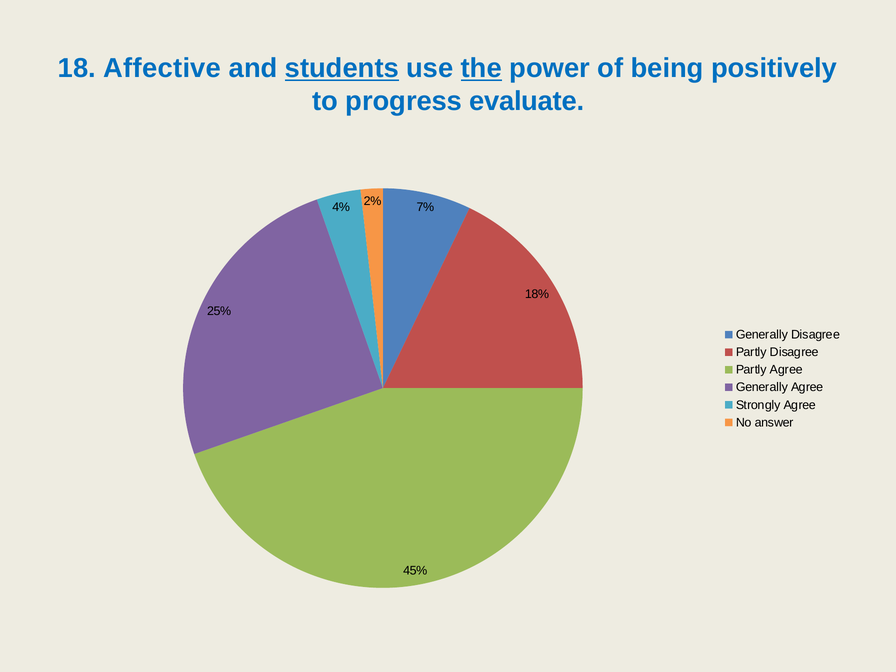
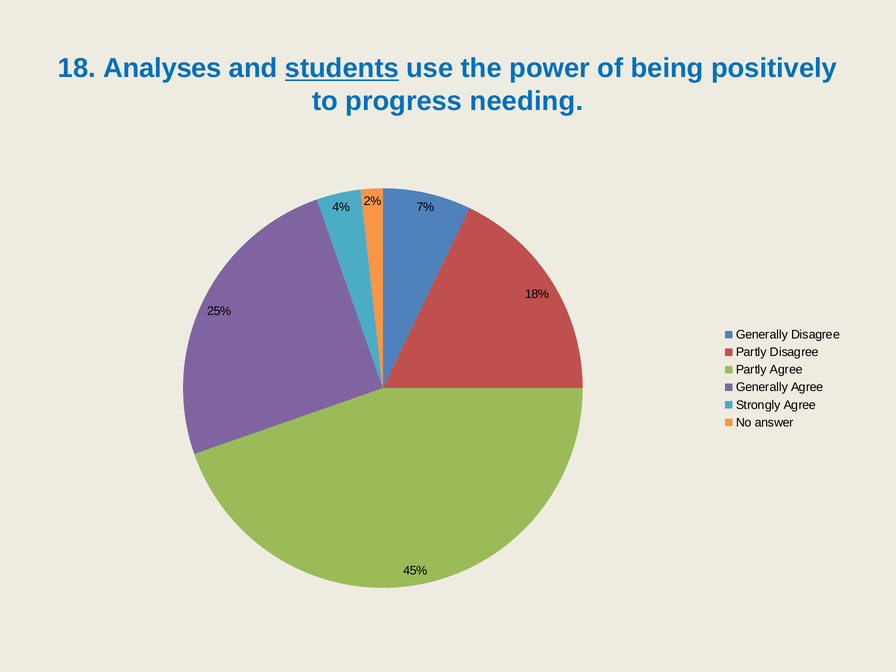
Affective: Affective -> Analyses
the underline: present -> none
evaluate: evaluate -> needing
